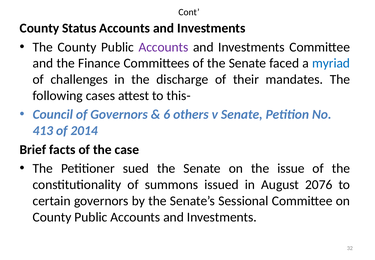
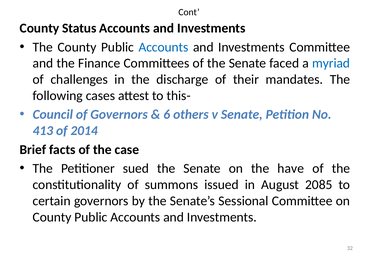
Accounts at (163, 47) colour: purple -> blue
issue: issue -> have
2076: 2076 -> 2085
